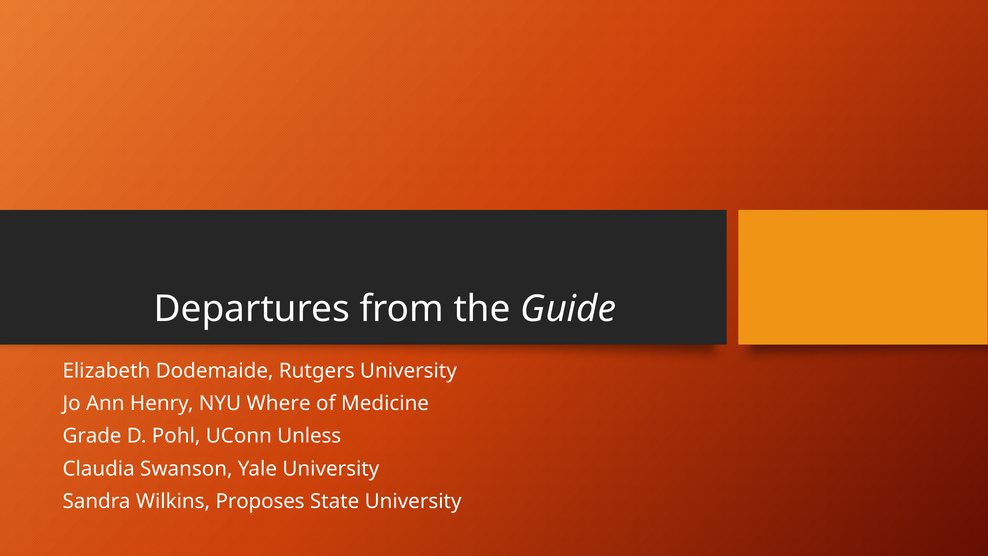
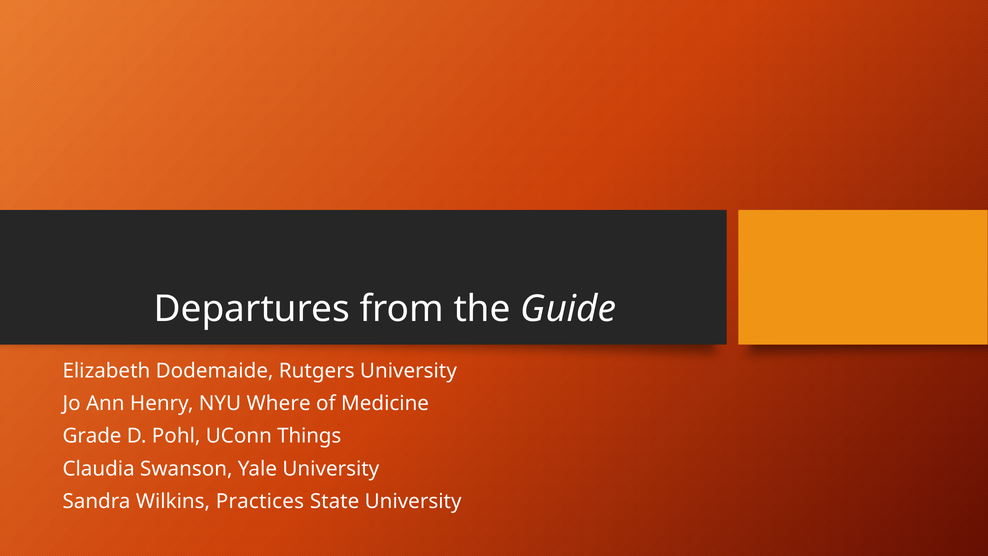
Unless: Unless -> Things
Proposes: Proposes -> Practices
